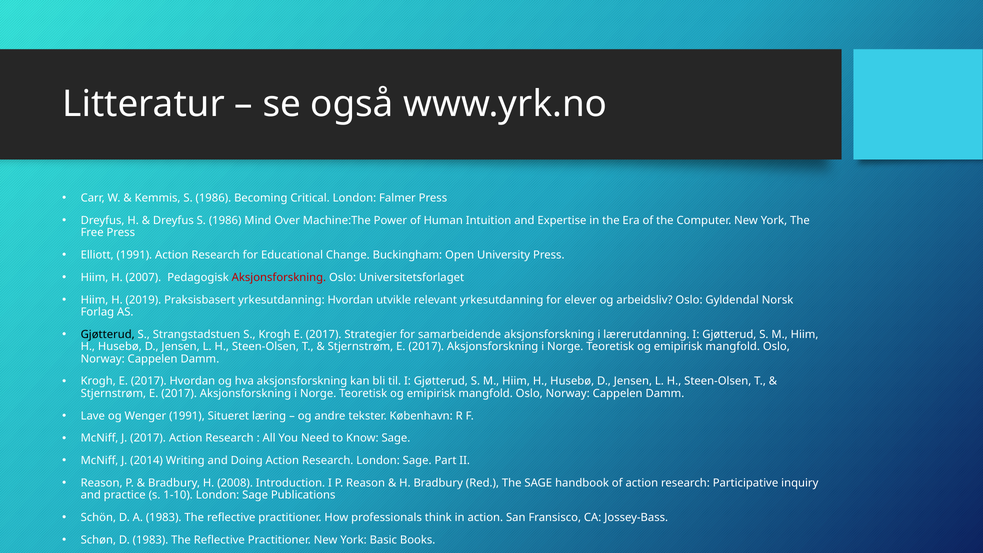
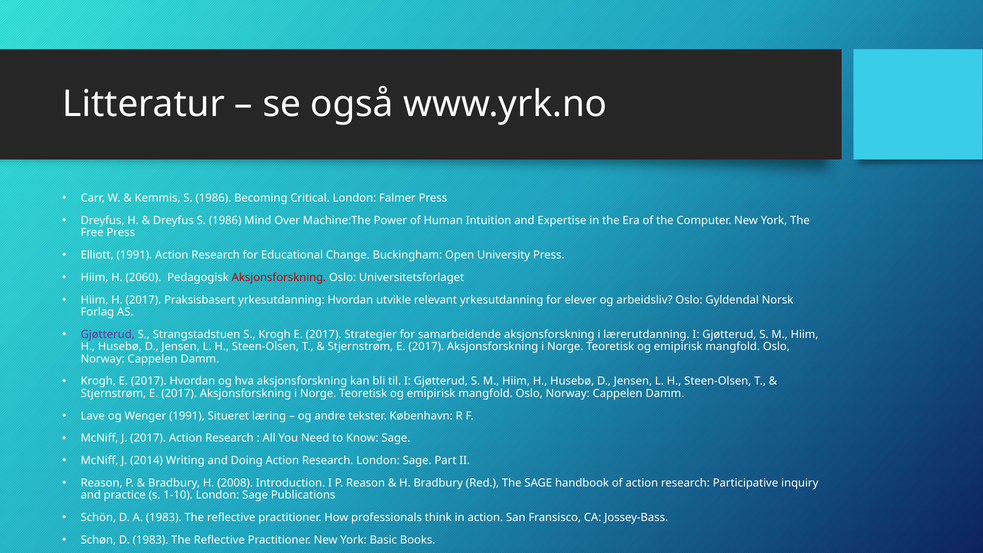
2007: 2007 -> 2060
H 2019: 2019 -> 2017
Gjøtterud at (108, 334) colour: black -> purple
